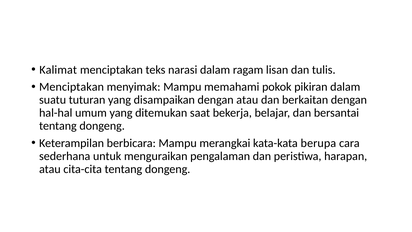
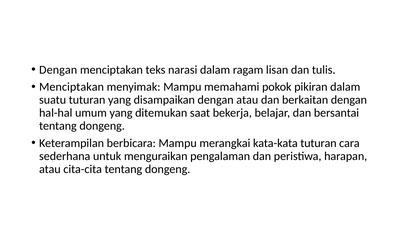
Kalimat at (58, 70): Kalimat -> Dengan
kata-kata berupa: berupa -> tuturan
